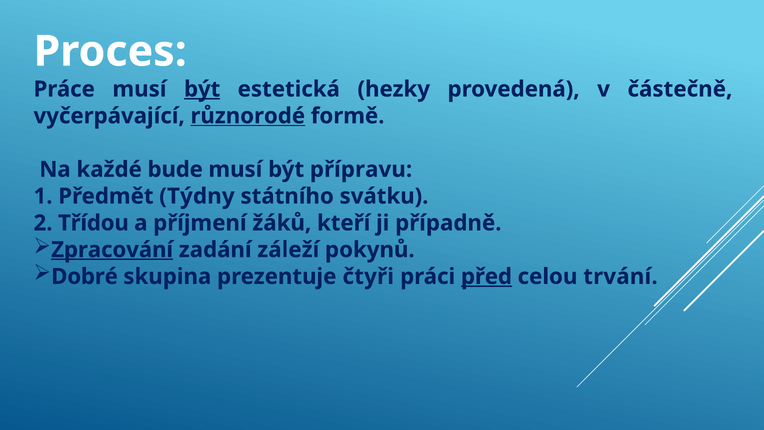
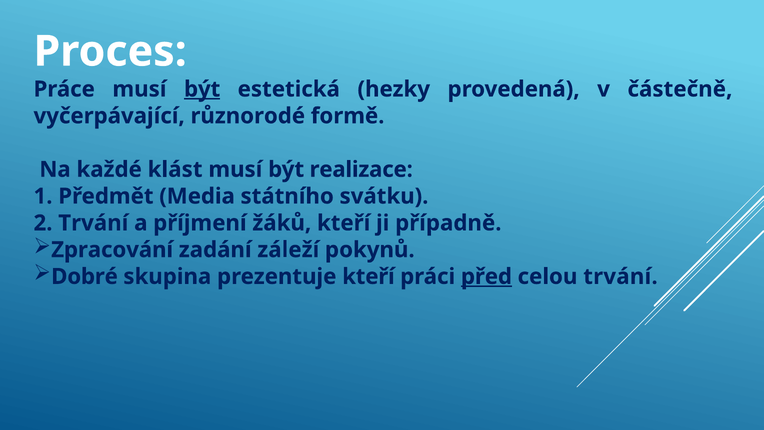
různorodé underline: present -> none
bude: bude -> klást
přípravu: přípravu -> realizace
Týdny: Týdny -> Media
2 Třídou: Třídou -> Trvání
Zpracování underline: present -> none
prezentuje čtyři: čtyři -> kteří
